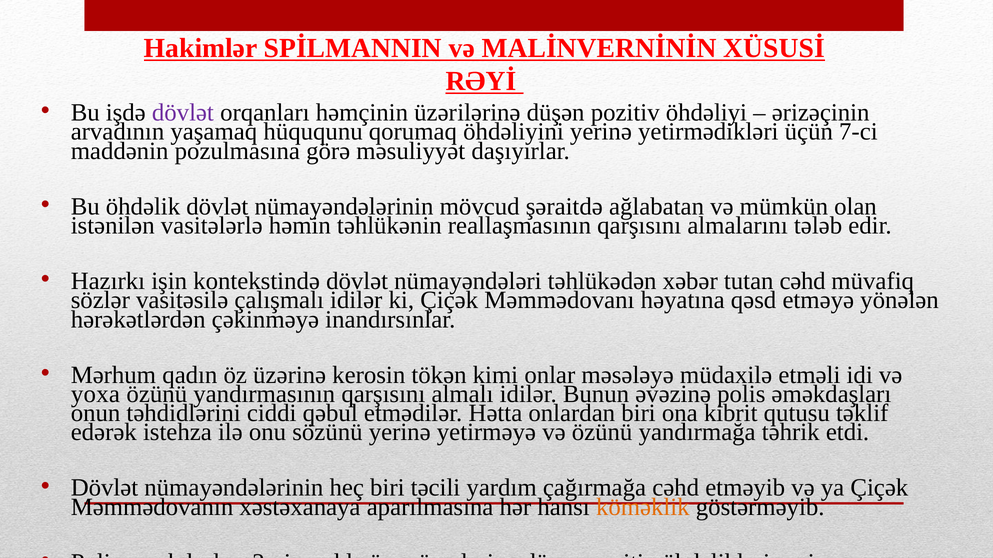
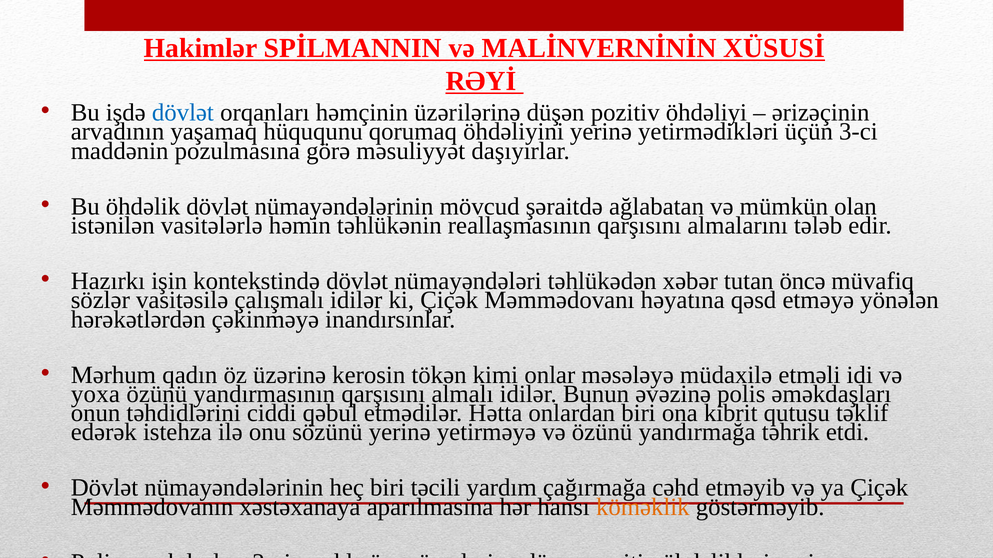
dövlət at (183, 113) colour: purple -> blue
7-ci: 7-ci -> 3-ci
tutan cəhd: cəhd -> öncə
